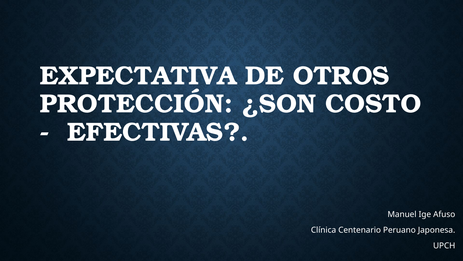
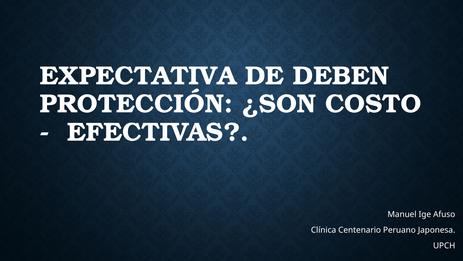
OTROS: OTROS -> DEBEN
